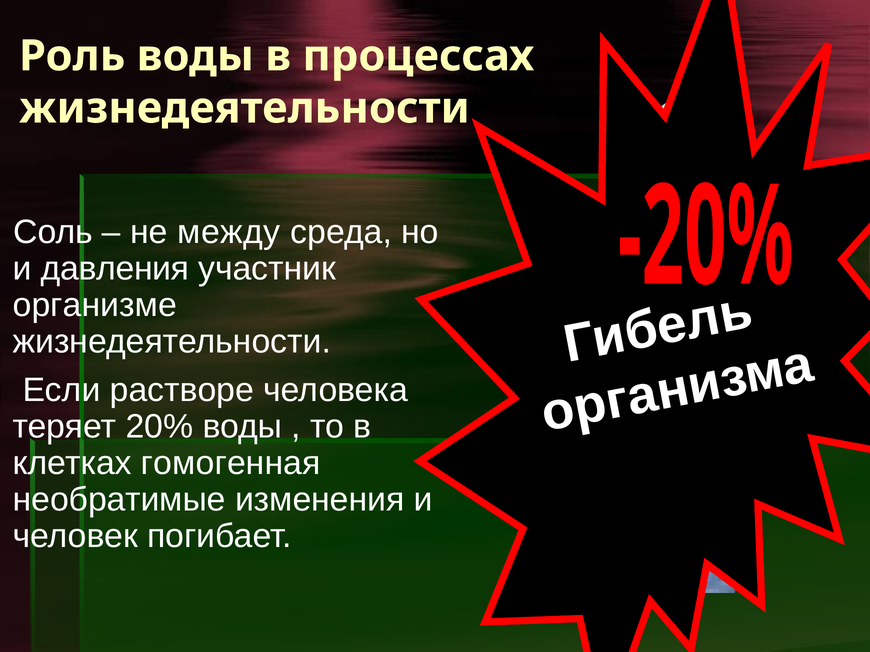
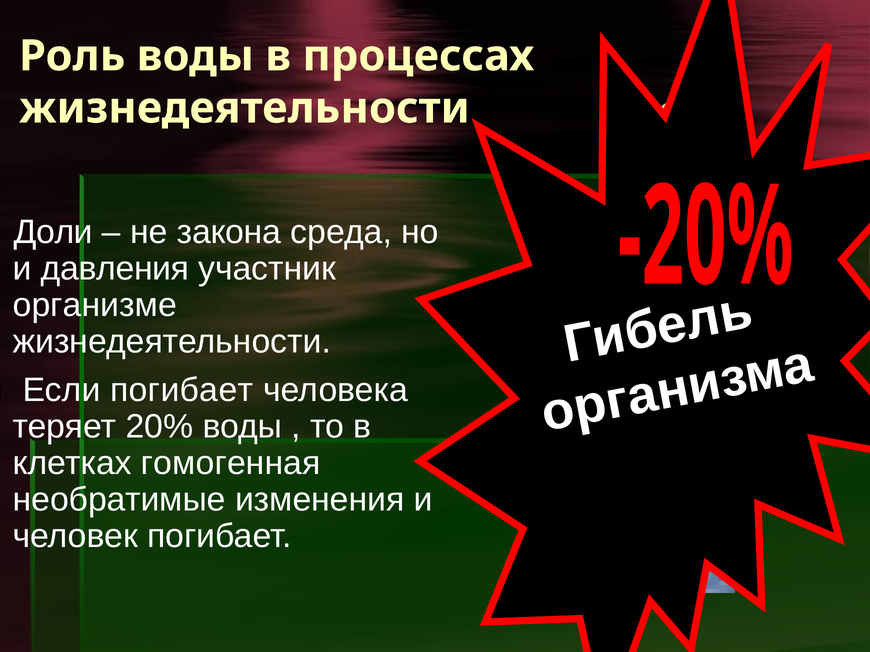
Соль: Соль -> Доли
между: между -> закона
Если растворе: растворе -> погибает
